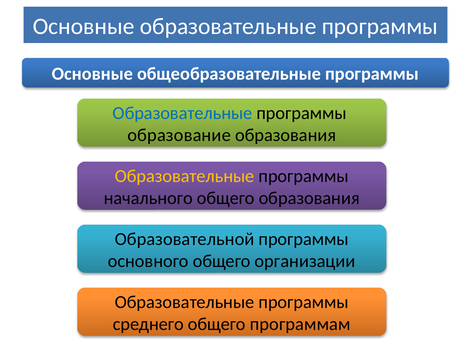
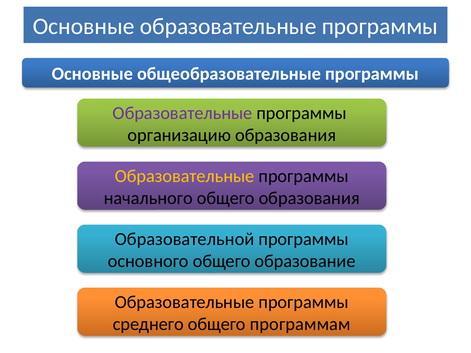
Образовательные at (182, 113) colour: blue -> purple
образование: образование -> организацию
организации: организации -> образование
